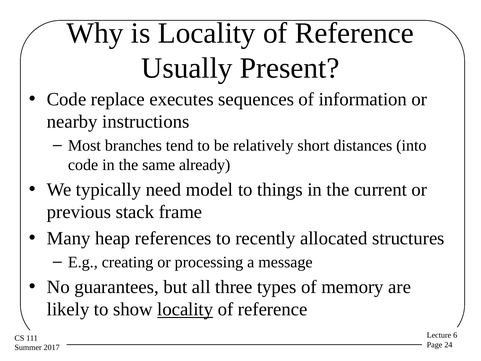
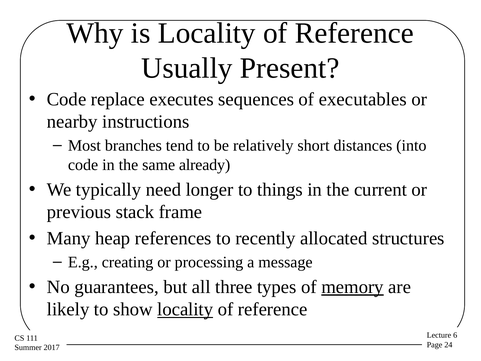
information: information -> executables
model: model -> longer
memory underline: none -> present
